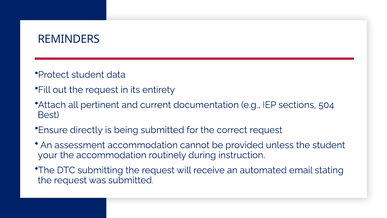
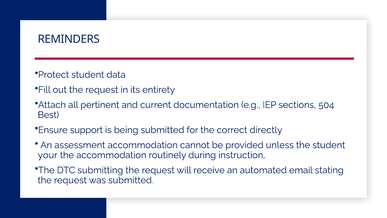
directly: directly -> support
correct request: request -> directly
